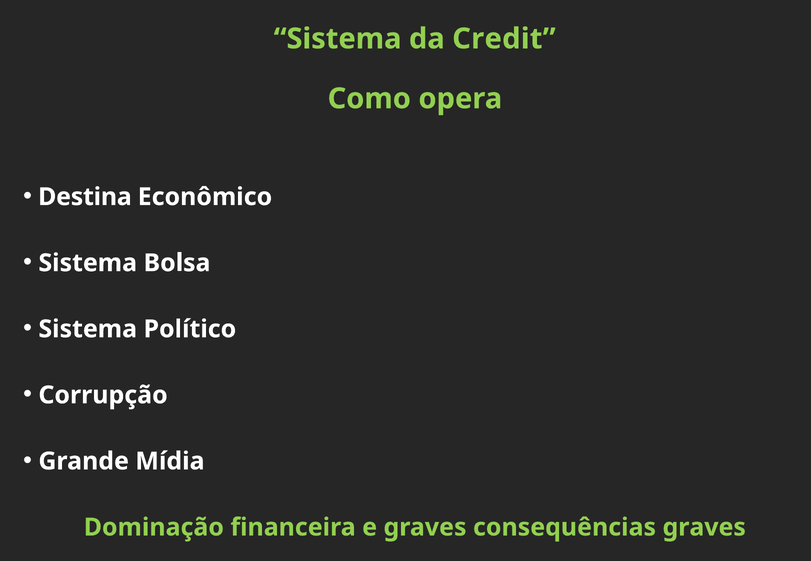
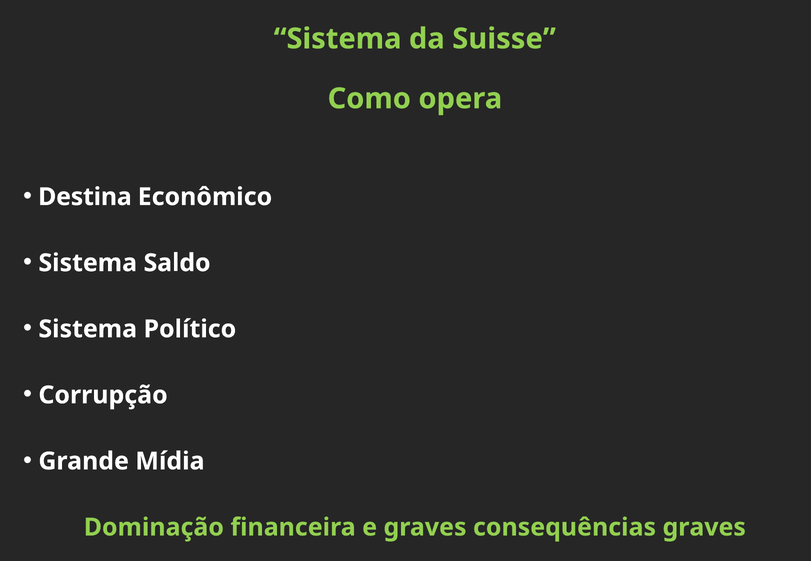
Credit: Credit -> Suisse
Bolsa: Bolsa -> Saldo
